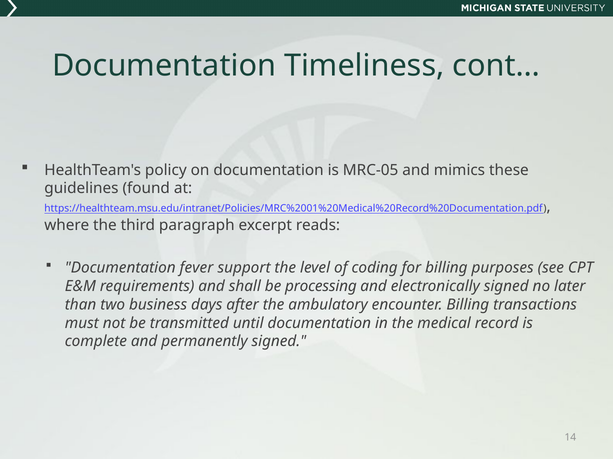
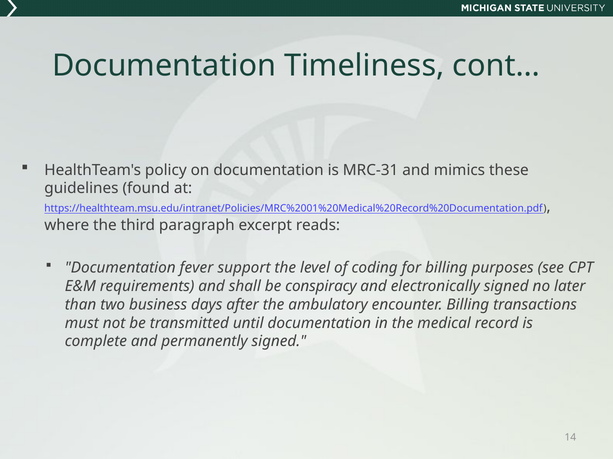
MRC-05: MRC-05 -> MRC-31
processing: processing -> conspiracy
